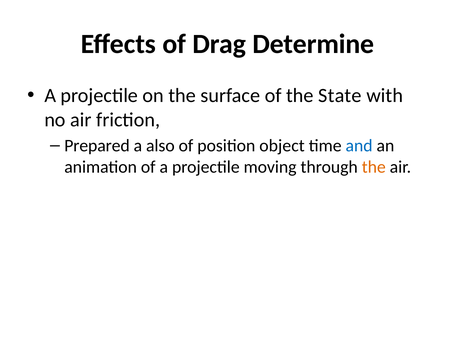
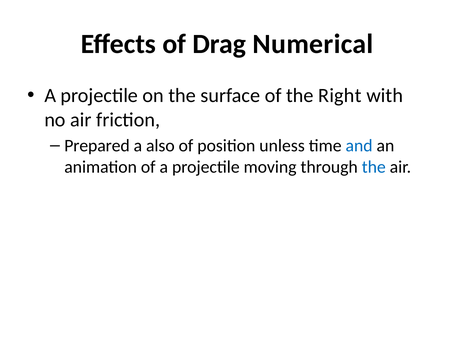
Determine: Determine -> Numerical
State: State -> Right
object: object -> unless
the at (374, 167) colour: orange -> blue
